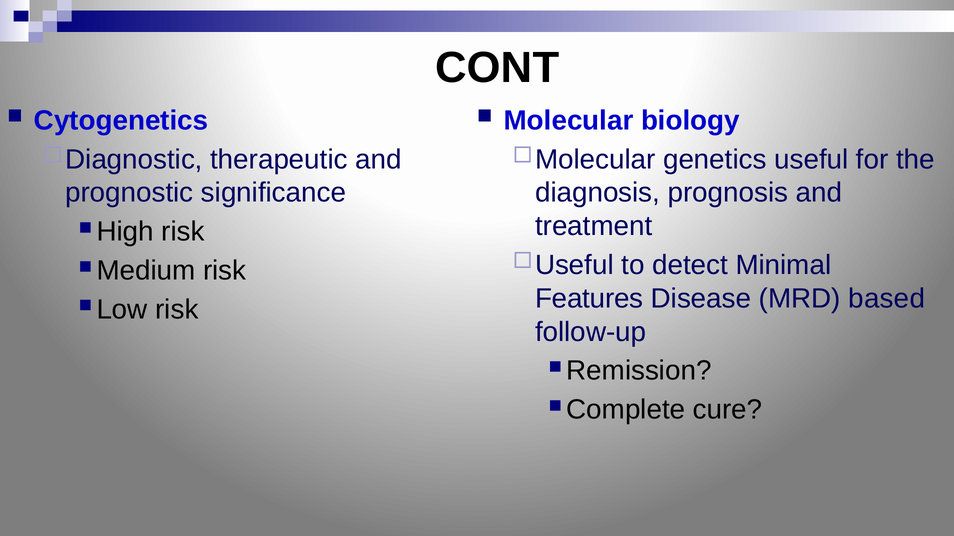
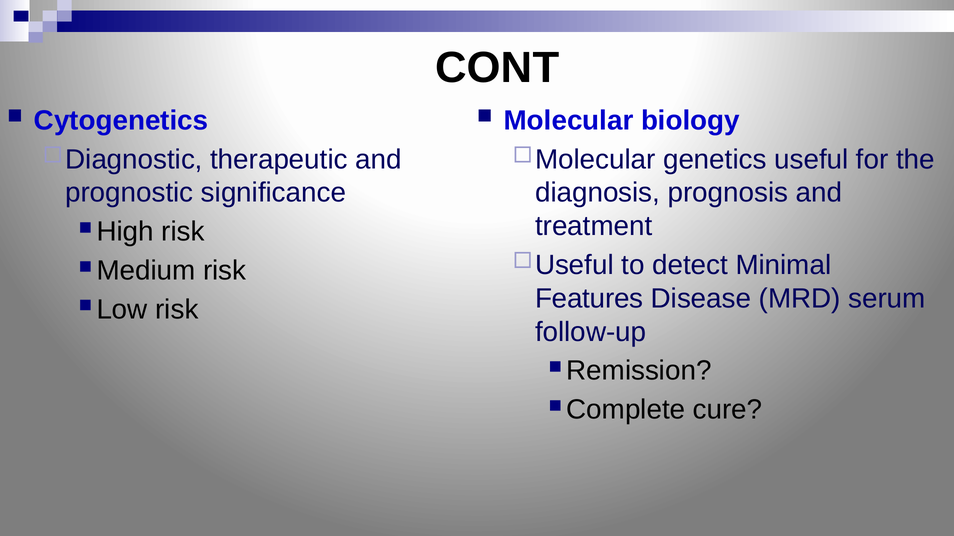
based: based -> serum
